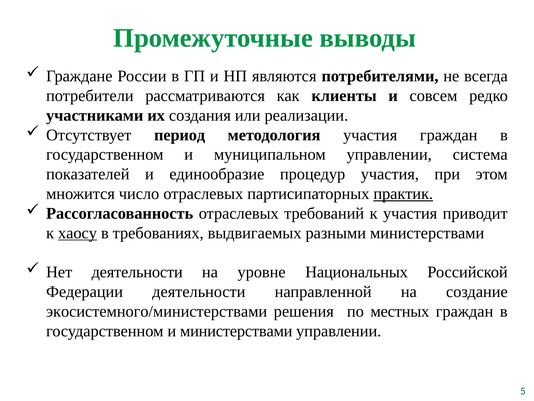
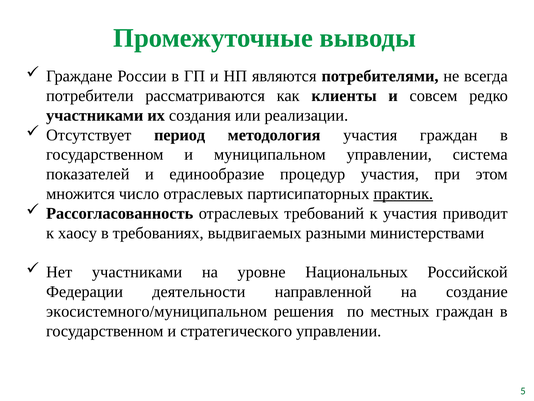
хаосу underline: present -> none
Нет деятельности: деятельности -> участниками
экосистемного/министерствами: экосистемного/министерствами -> экосистемного/муниципальном
и министерствами: министерствами -> стратегического
